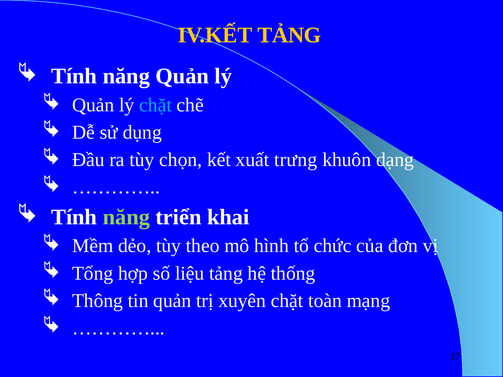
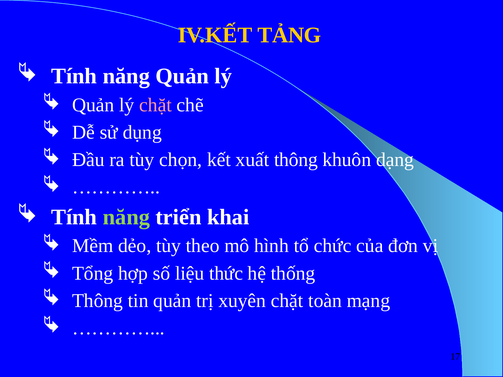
chặt at (156, 105) colour: light blue -> pink
xuất trưng: trưng -> thông
liệu tảng: tảng -> thức
